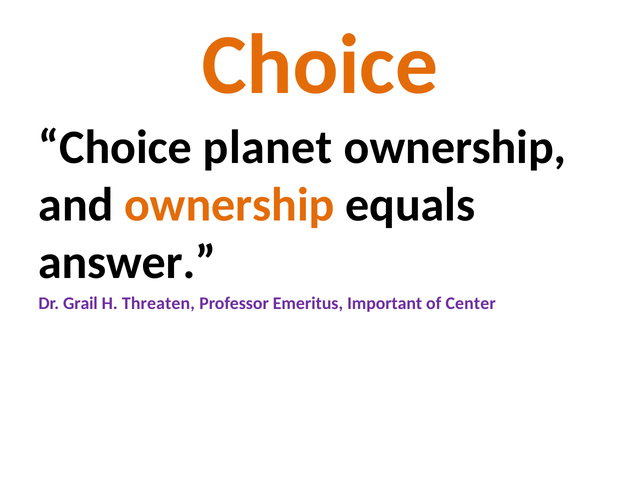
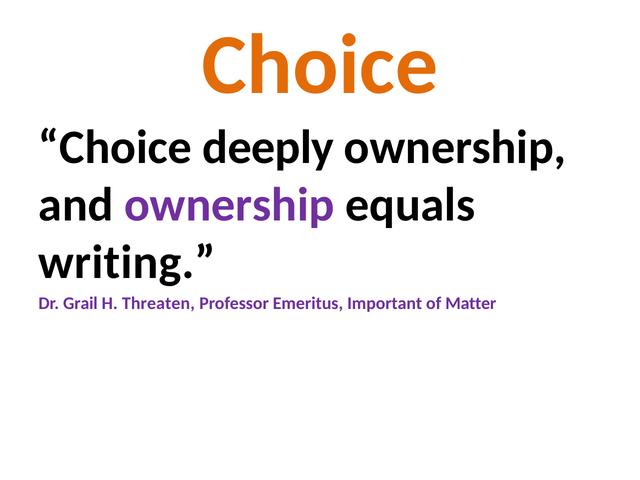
planet: planet -> deeply
ownership at (229, 205) colour: orange -> purple
answer: answer -> writing
Center: Center -> Matter
